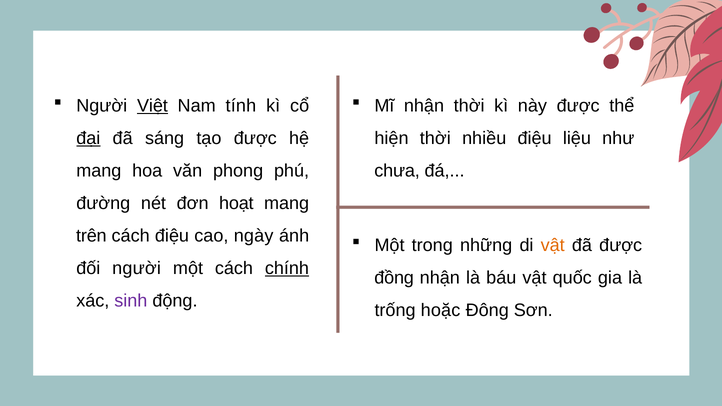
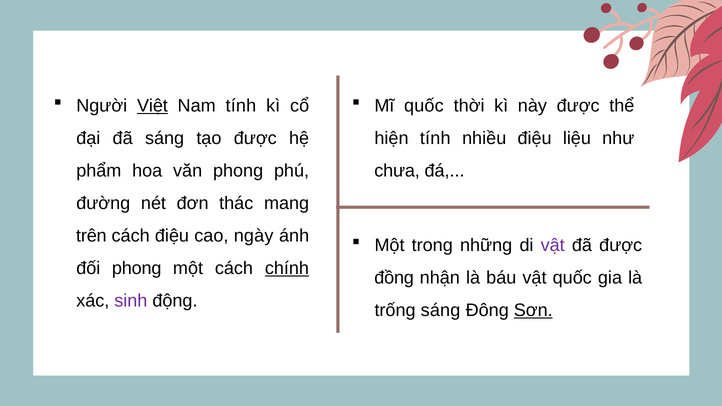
Mĩ nhận: nhận -> quốc
đại underline: present -> none
hiện thời: thời -> tính
mang at (99, 171): mang -> phẩm
hoạt: hoạt -> thác
vật at (553, 245) colour: orange -> purple
đối người: người -> phong
trống hoặc: hoặc -> sáng
Sơn underline: none -> present
